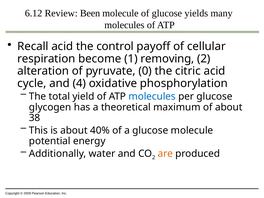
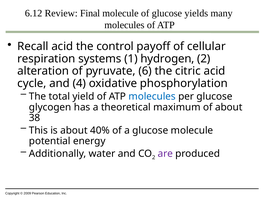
Been: Been -> Final
become: become -> systems
removing: removing -> hydrogen
0: 0 -> 6
are colour: orange -> purple
